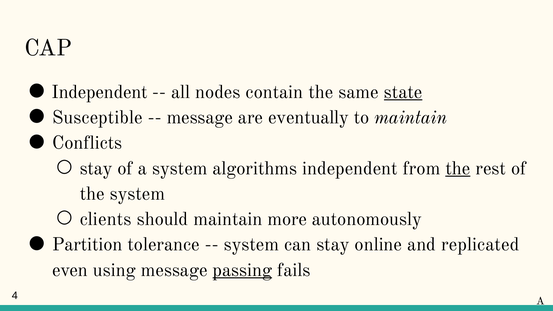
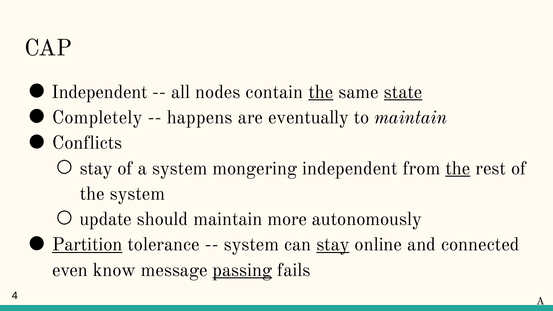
the at (321, 92) underline: none -> present
Susceptible: Susceptible -> Completely
message at (200, 117): message -> happens
algorithms: algorithms -> mongering
clients: clients -> update
Partition underline: none -> present
stay at (333, 245) underline: none -> present
replicated: replicated -> connected
using: using -> know
